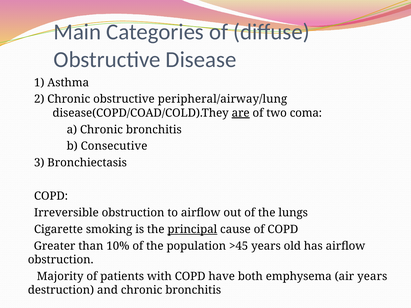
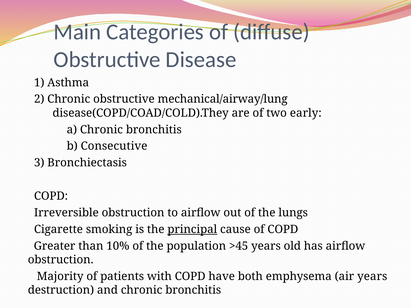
peripheral/airway/lung: peripheral/airway/lung -> mechanical/airway/lung
are underline: present -> none
coma: coma -> early
